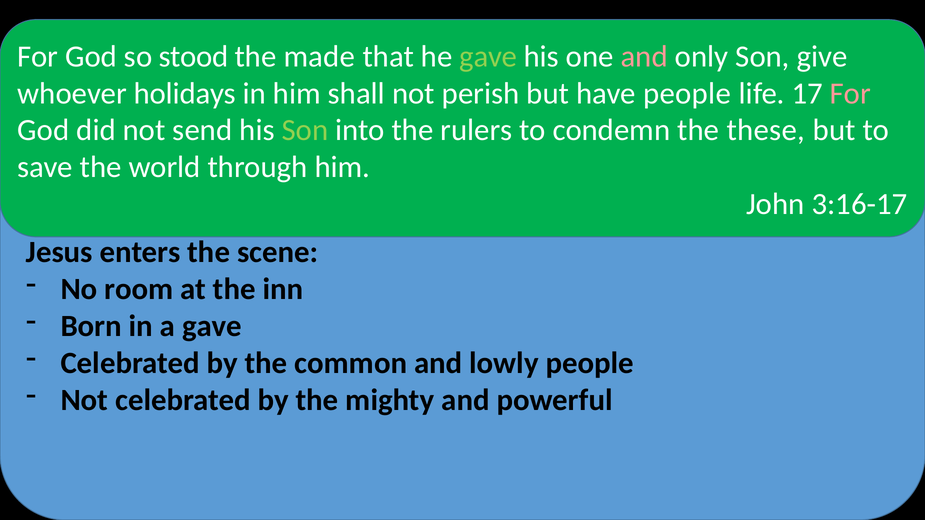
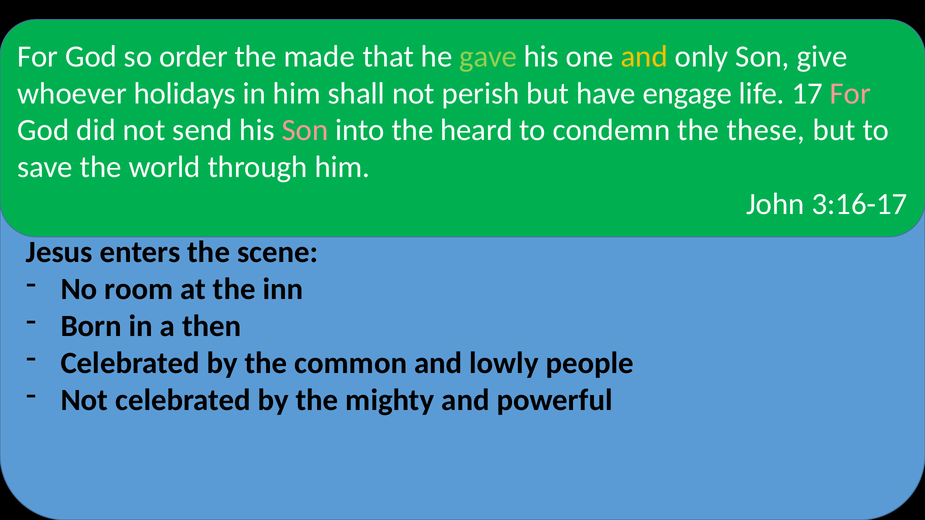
stood: stood -> order
and at (644, 56) colour: pink -> yellow
people at (687, 93): people -> engage
Son at (305, 130) colour: light green -> pink
the rulers: rulers -> heard
gave at (212, 326): gave -> then
